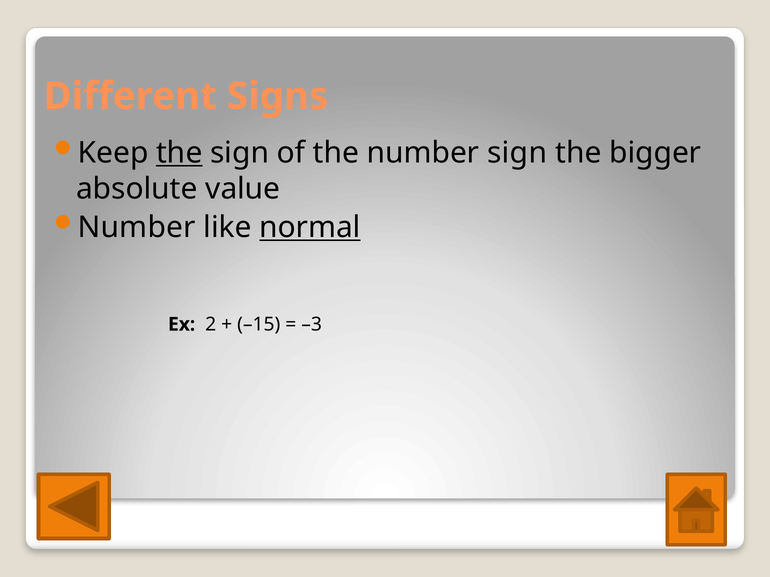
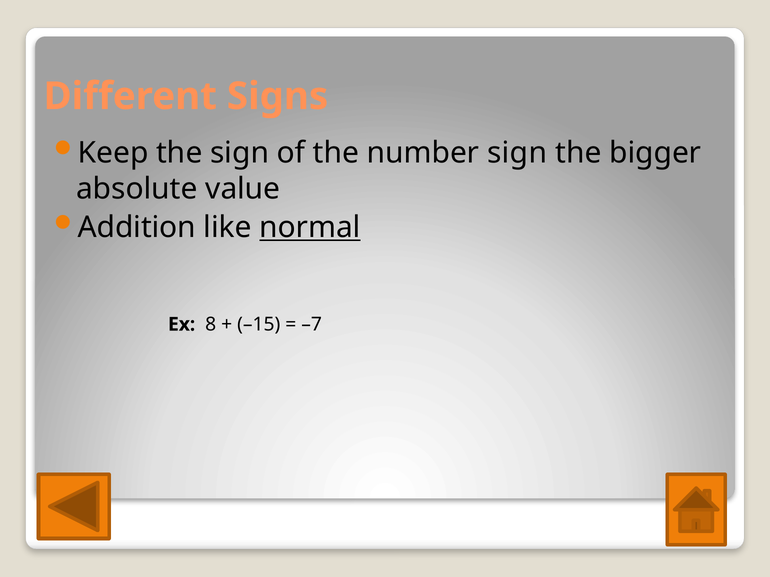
the at (179, 153) underline: present -> none
Number at (137, 228): Number -> Addition
2: 2 -> 8
–3: –3 -> –7
